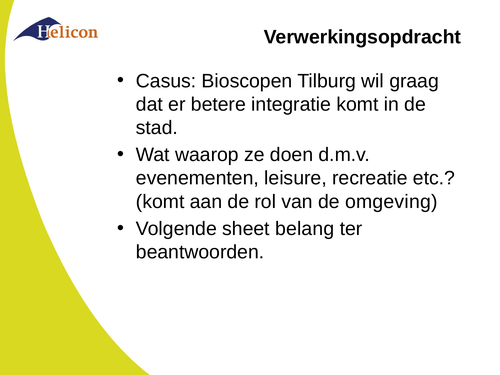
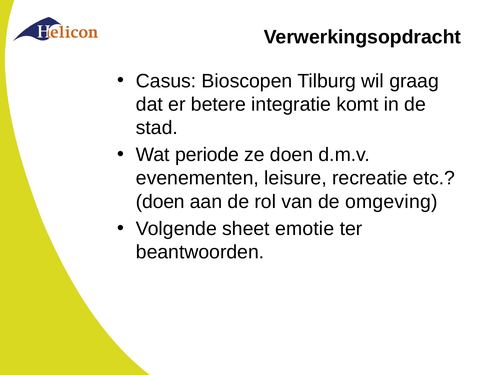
waarop: waarop -> periode
komt at (160, 202): komt -> doen
belang: belang -> emotie
